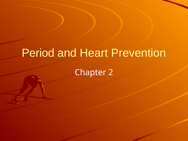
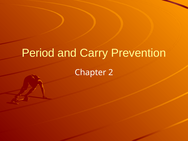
Heart: Heart -> Carry
